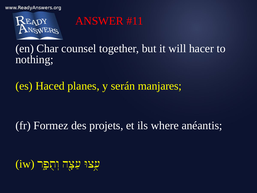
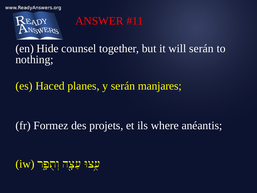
Char: Char -> Hide
will hacer: hacer -> serán
